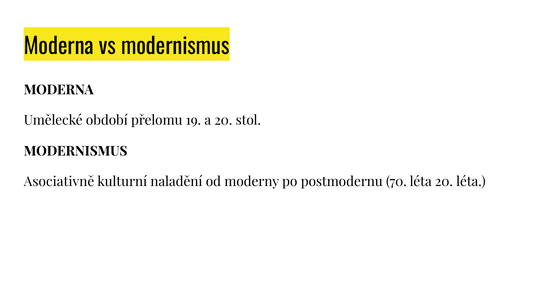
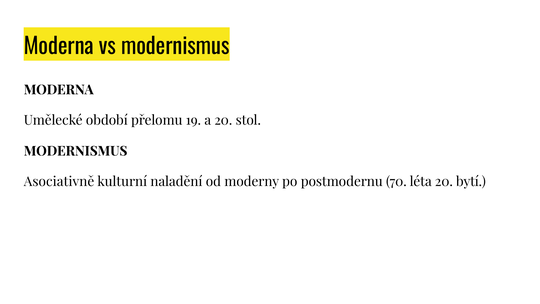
20 léta: léta -> bytí
